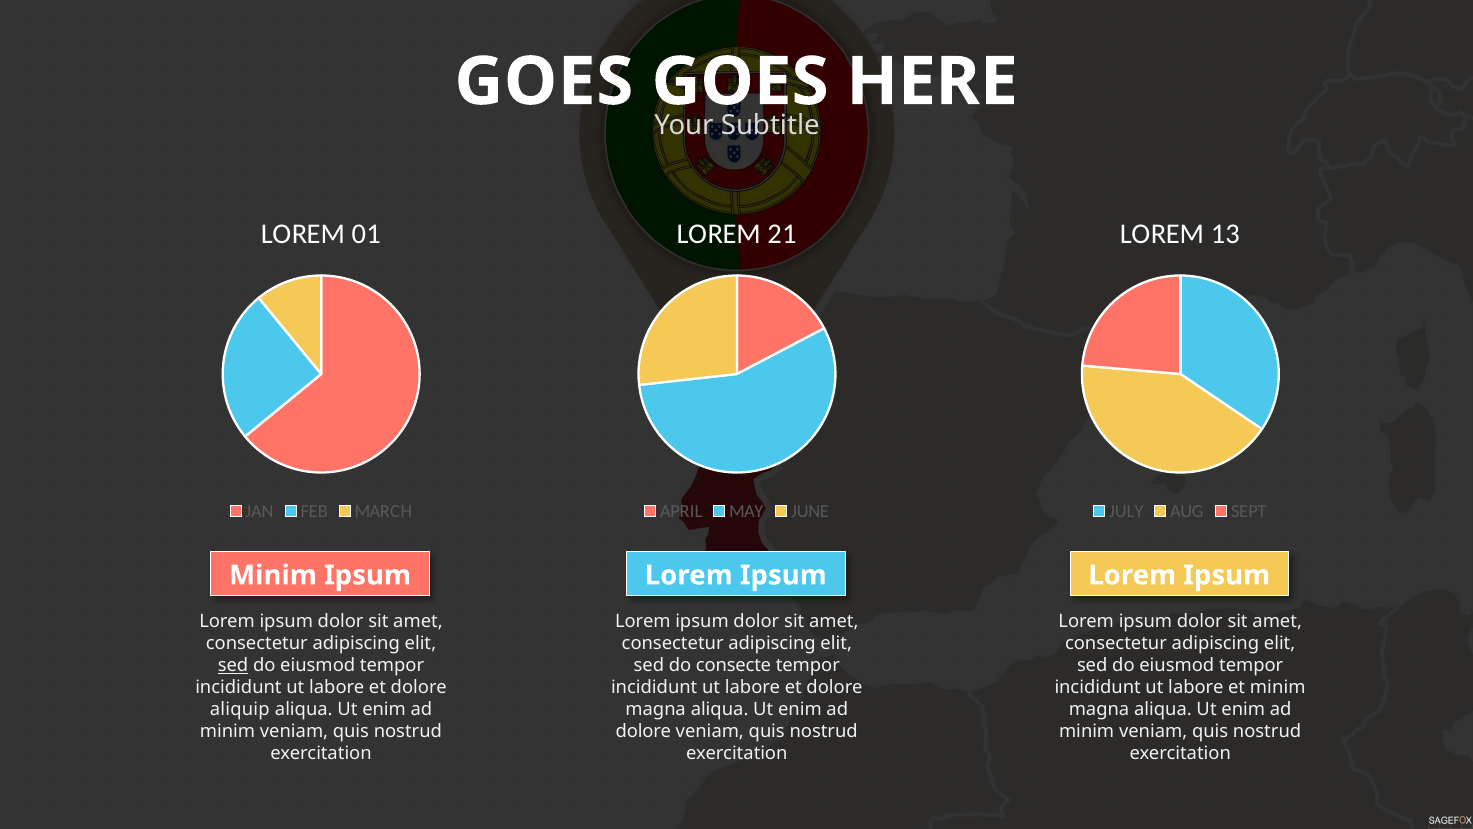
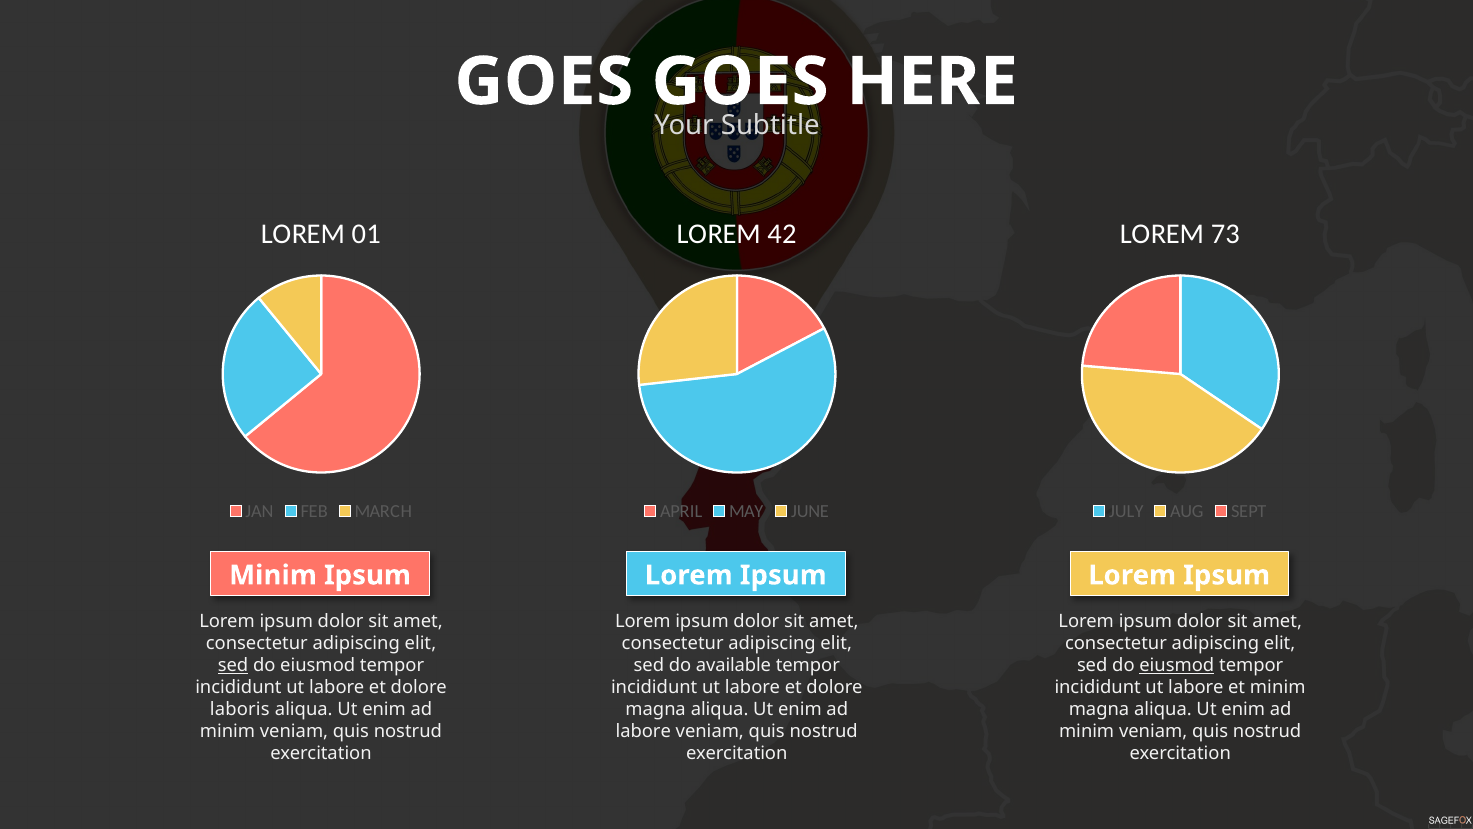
21: 21 -> 42
13: 13 -> 73
consecte: consecte -> available
eiusmod at (1177, 665) underline: none -> present
aliquip: aliquip -> laboris
dolore at (643, 731): dolore -> labore
